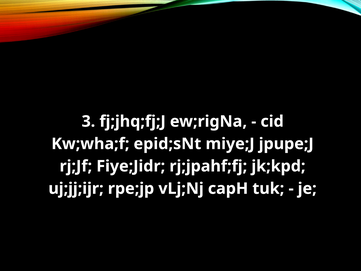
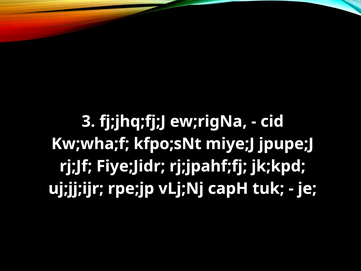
epid;sNt: epid;sNt -> kfpo;sNt
